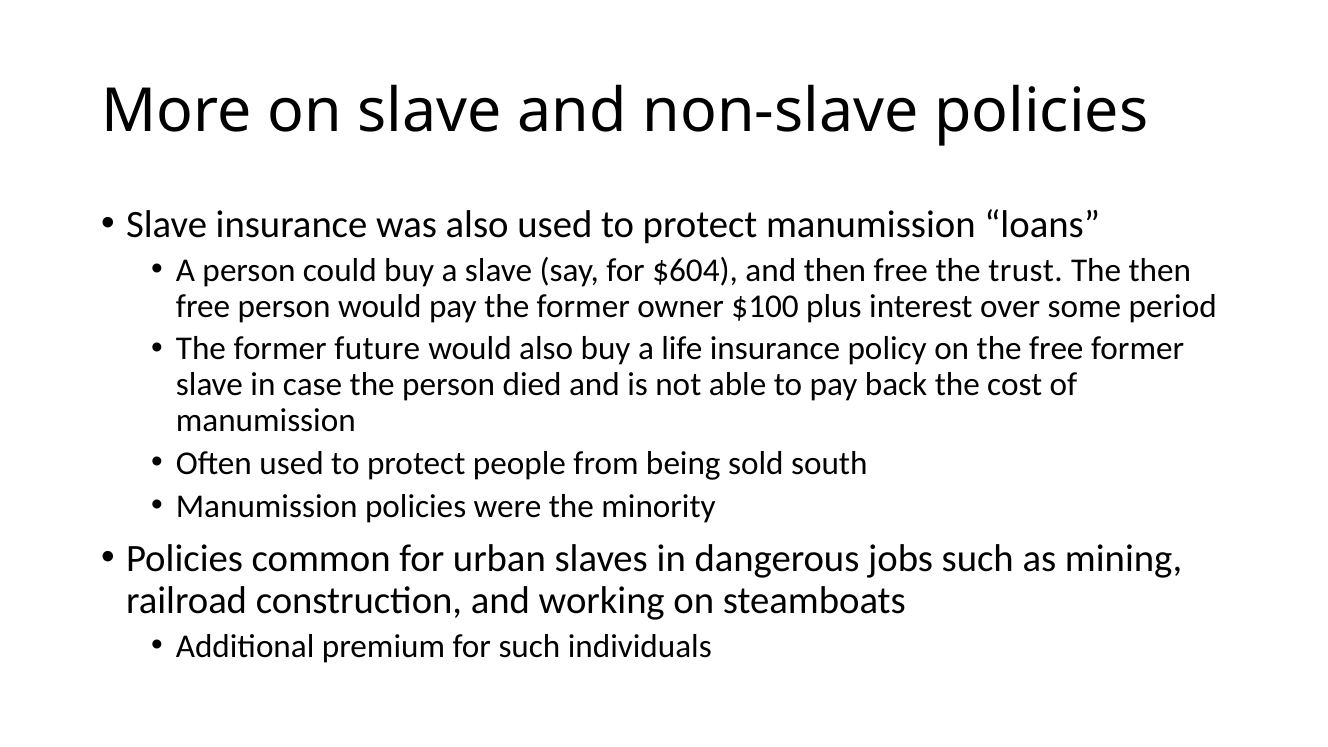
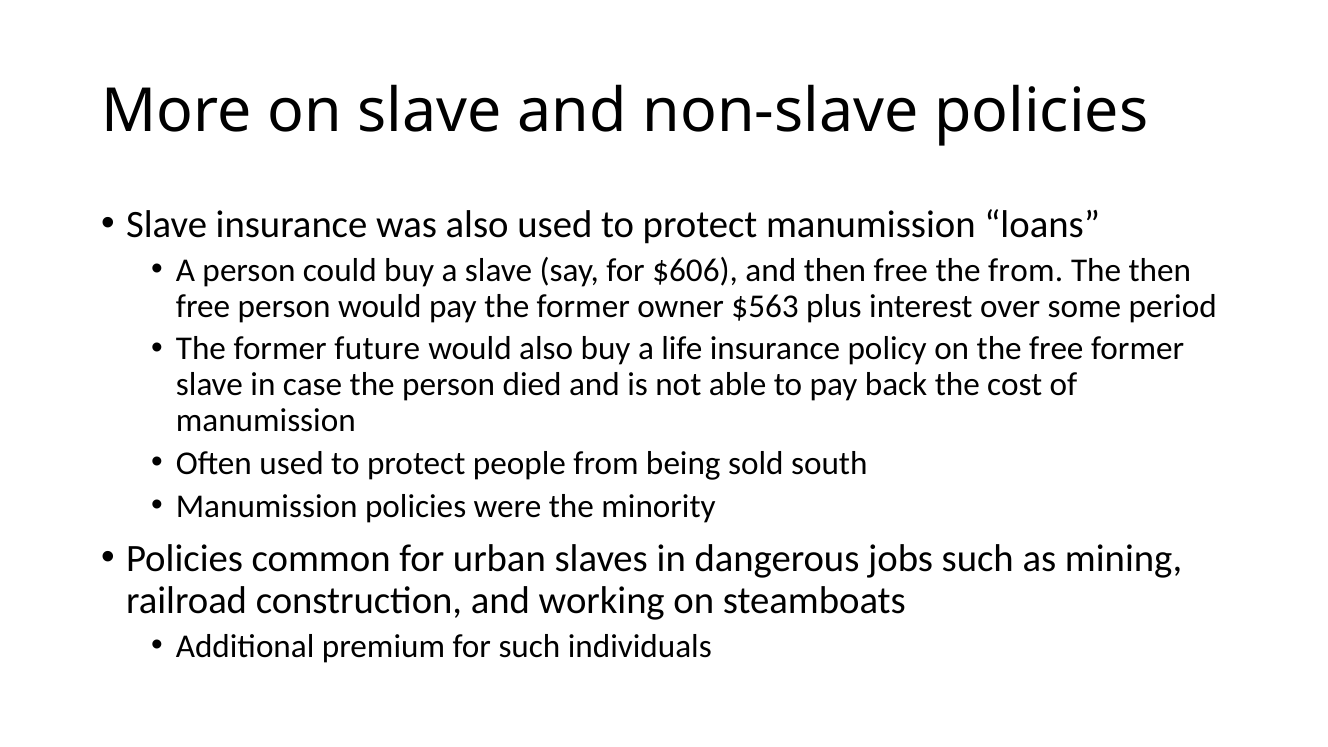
$604: $604 -> $606
the trust: trust -> from
$100: $100 -> $563
